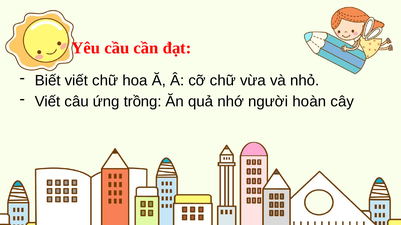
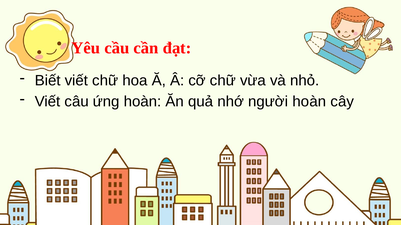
ứng trồng: trồng -> hoàn
